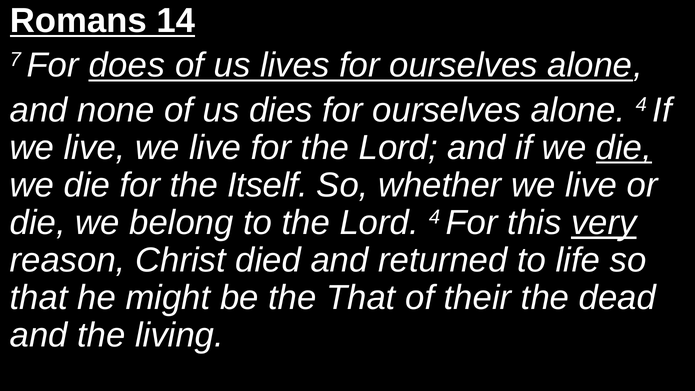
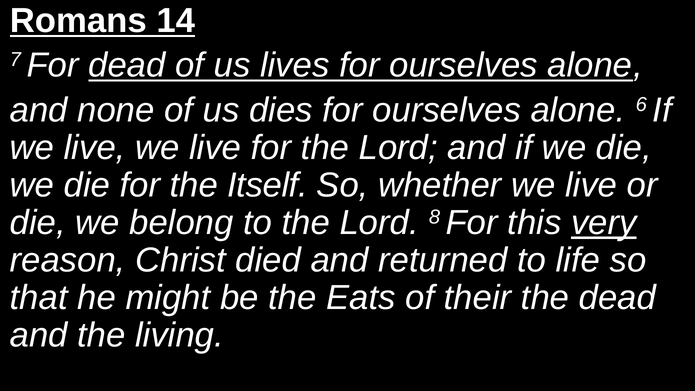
For does: does -> dead
alone 4: 4 -> 6
die at (624, 148) underline: present -> none
Lord 4: 4 -> 8
the That: That -> Eats
